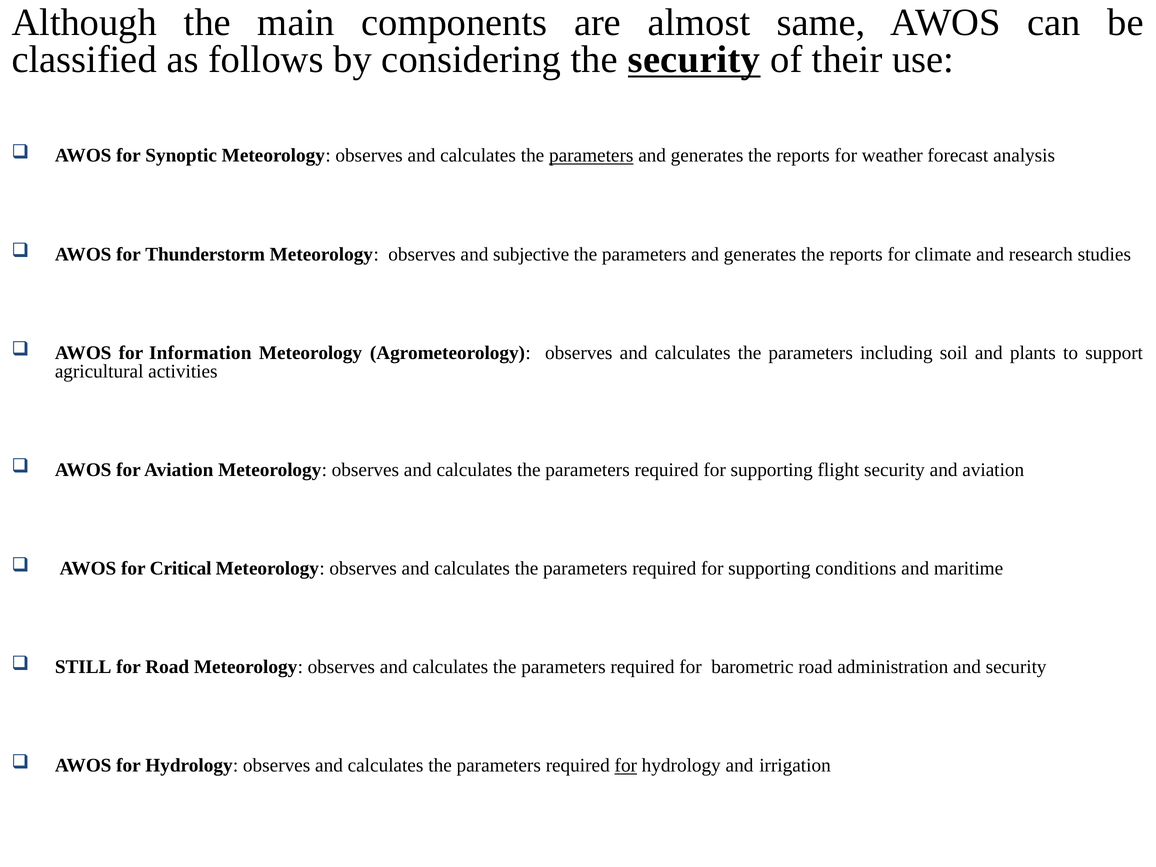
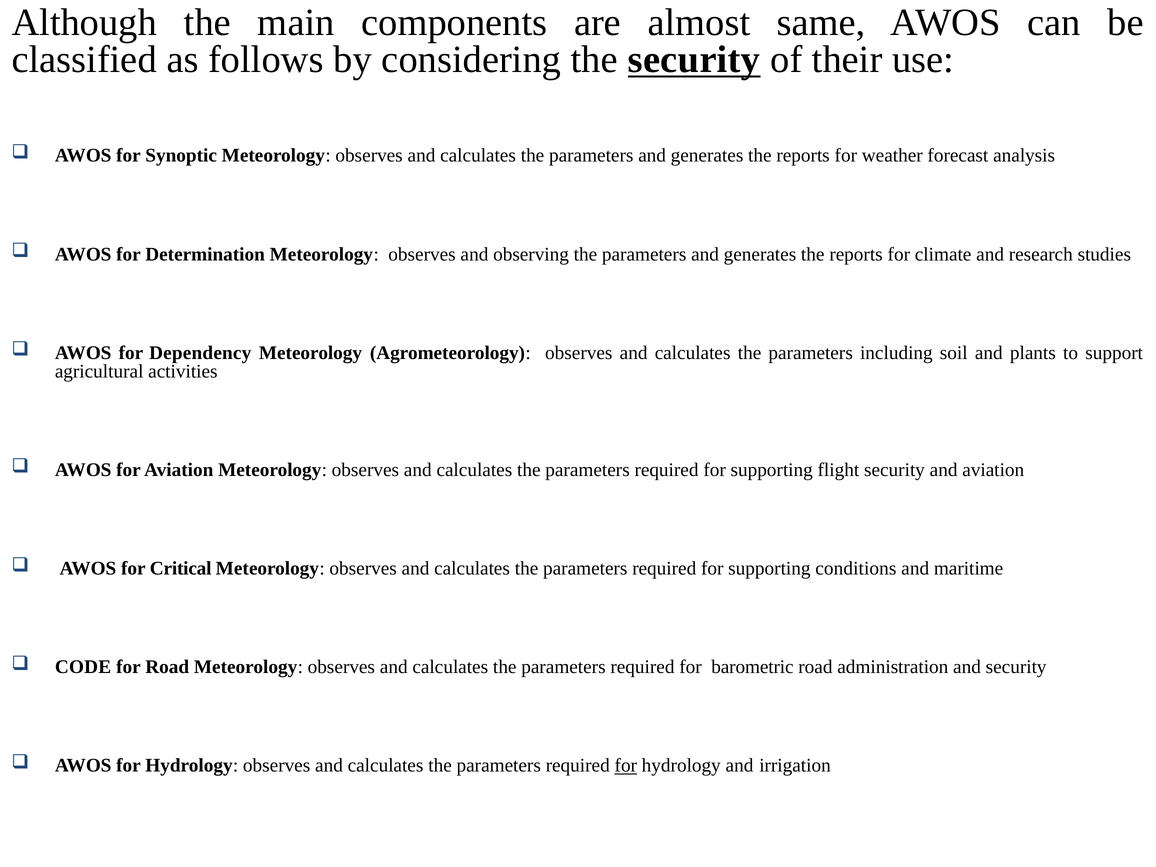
parameters at (591, 156) underline: present -> none
Thunderstorm: Thunderstorm -> Determination
subjective: subjective -> observing
Information: Information -> Dependency
STILL: STILL -> CODE
